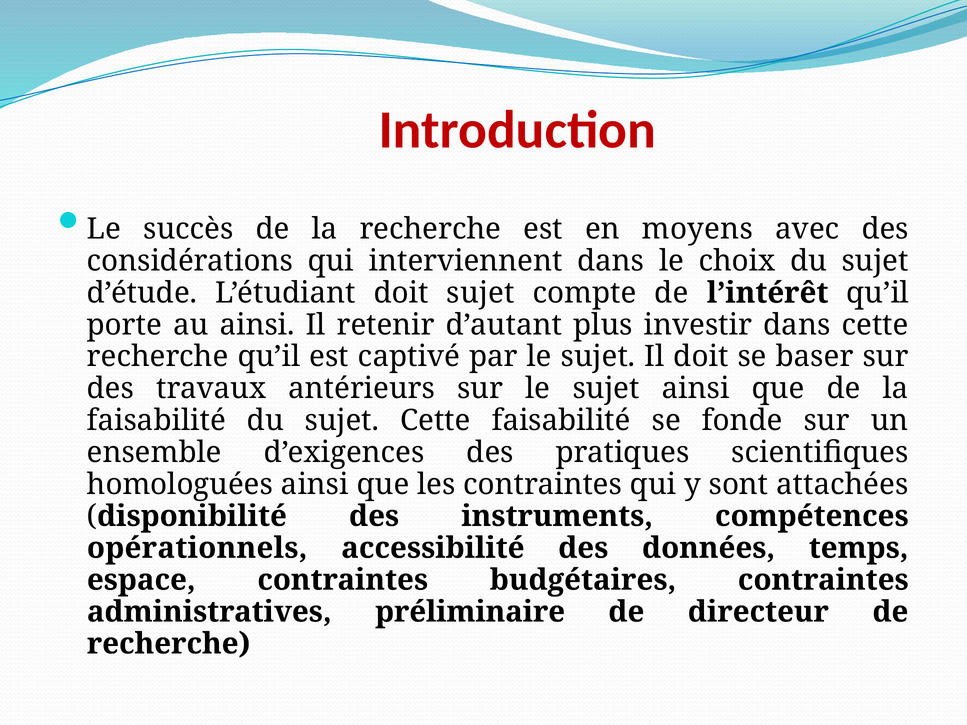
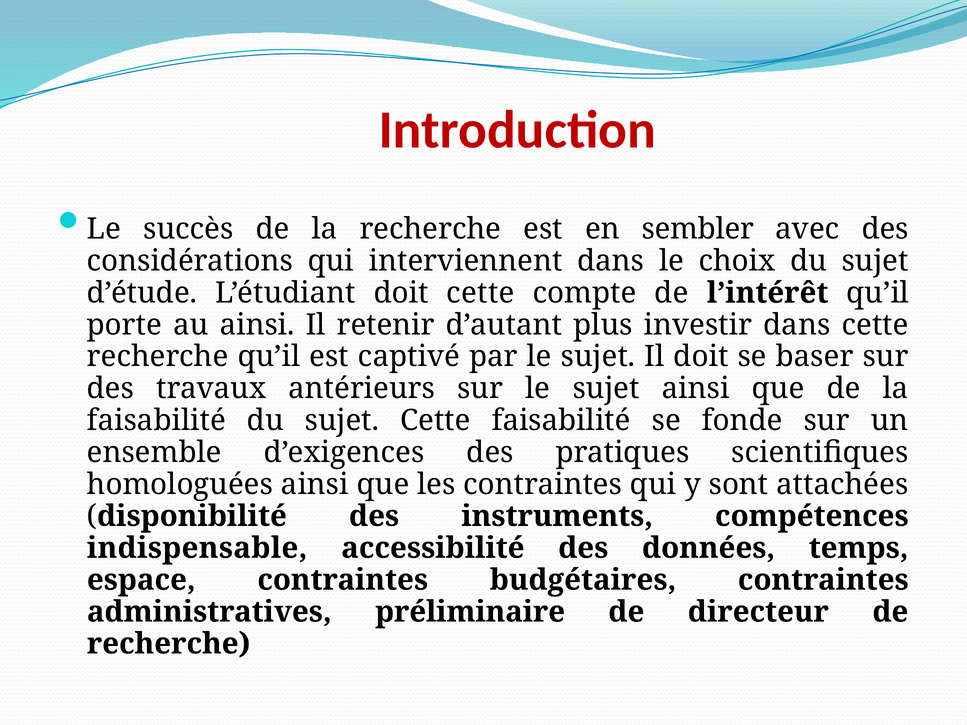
moyens: moyens -> sembler
doit sujet: sujet -> cette
opérationnels: opérationnels -> indispensable
